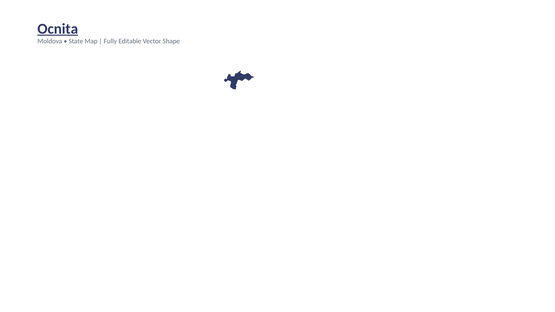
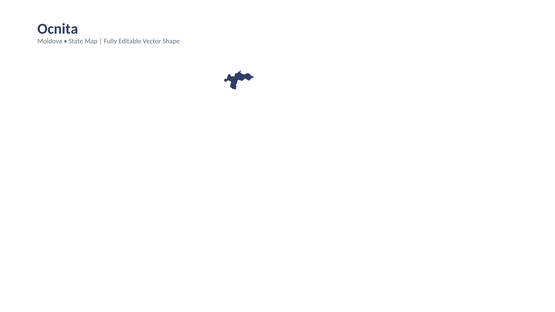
Ocnita underline: present -> none
